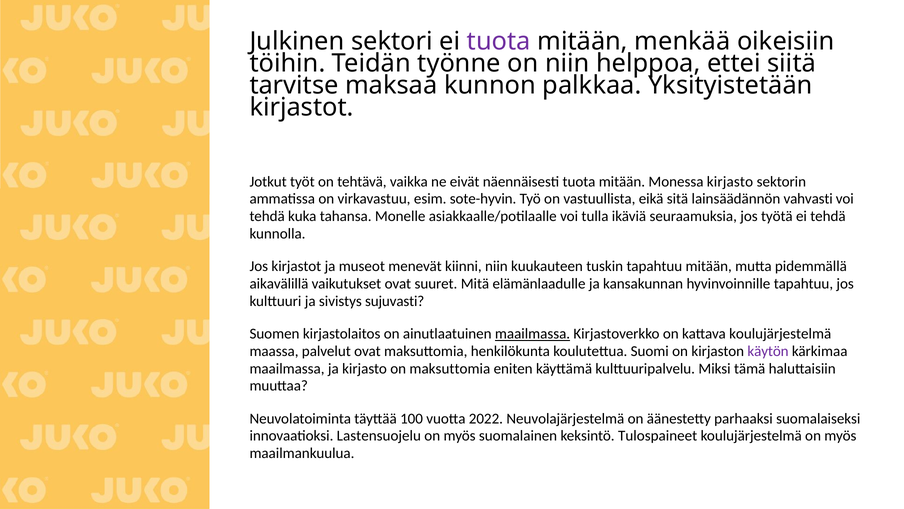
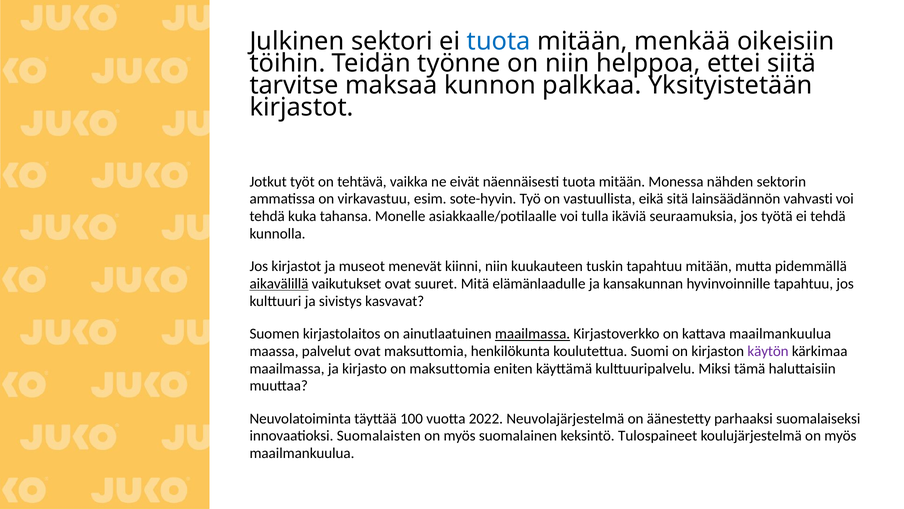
tuota at (499, 41) colour: purple -> blue
Monessa kirjasto: kirjasto -> nähden
aikavälillä underline: none -> present
sujuvasti: sujuvasti -> kasvavat
kattava koulujärjestelmä: koulujärjestelmä -> maailmankuulua
Lastensuojelu: Lastensuojelu -> Suomalaisten
